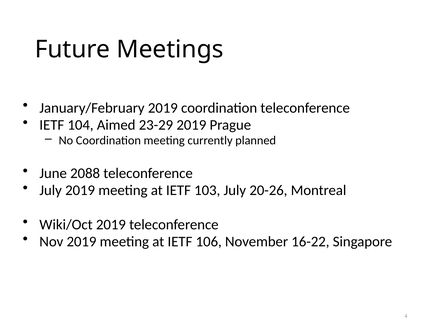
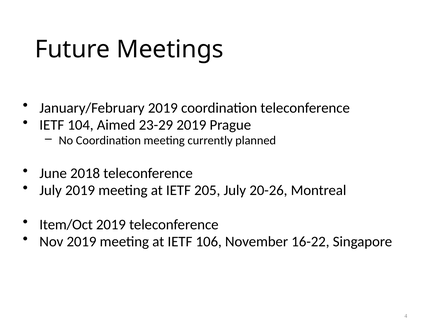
2088: 2088 -> 2018
103: 103 -> 205
Wiki/Oct: Wiki/Oct -> Item/Oct
